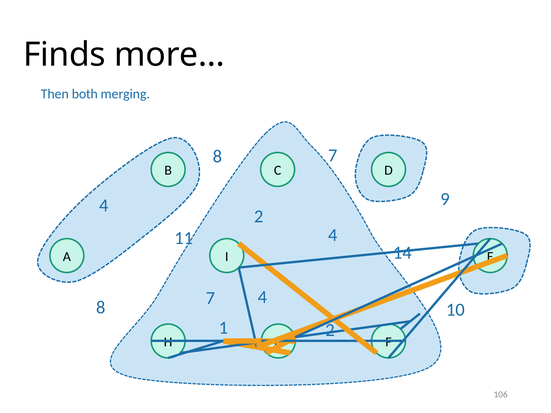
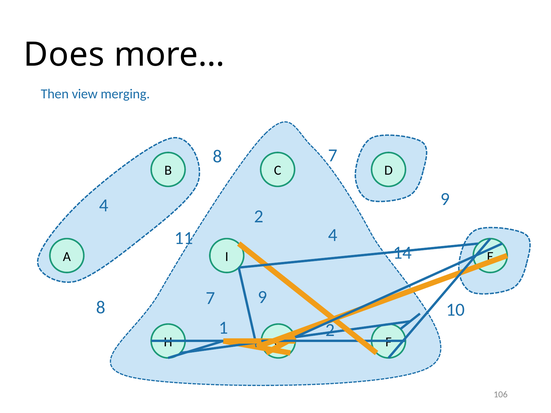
Finds: Finds -> Does
both: both -> view
4 at (263, 297): 4 -> 9
